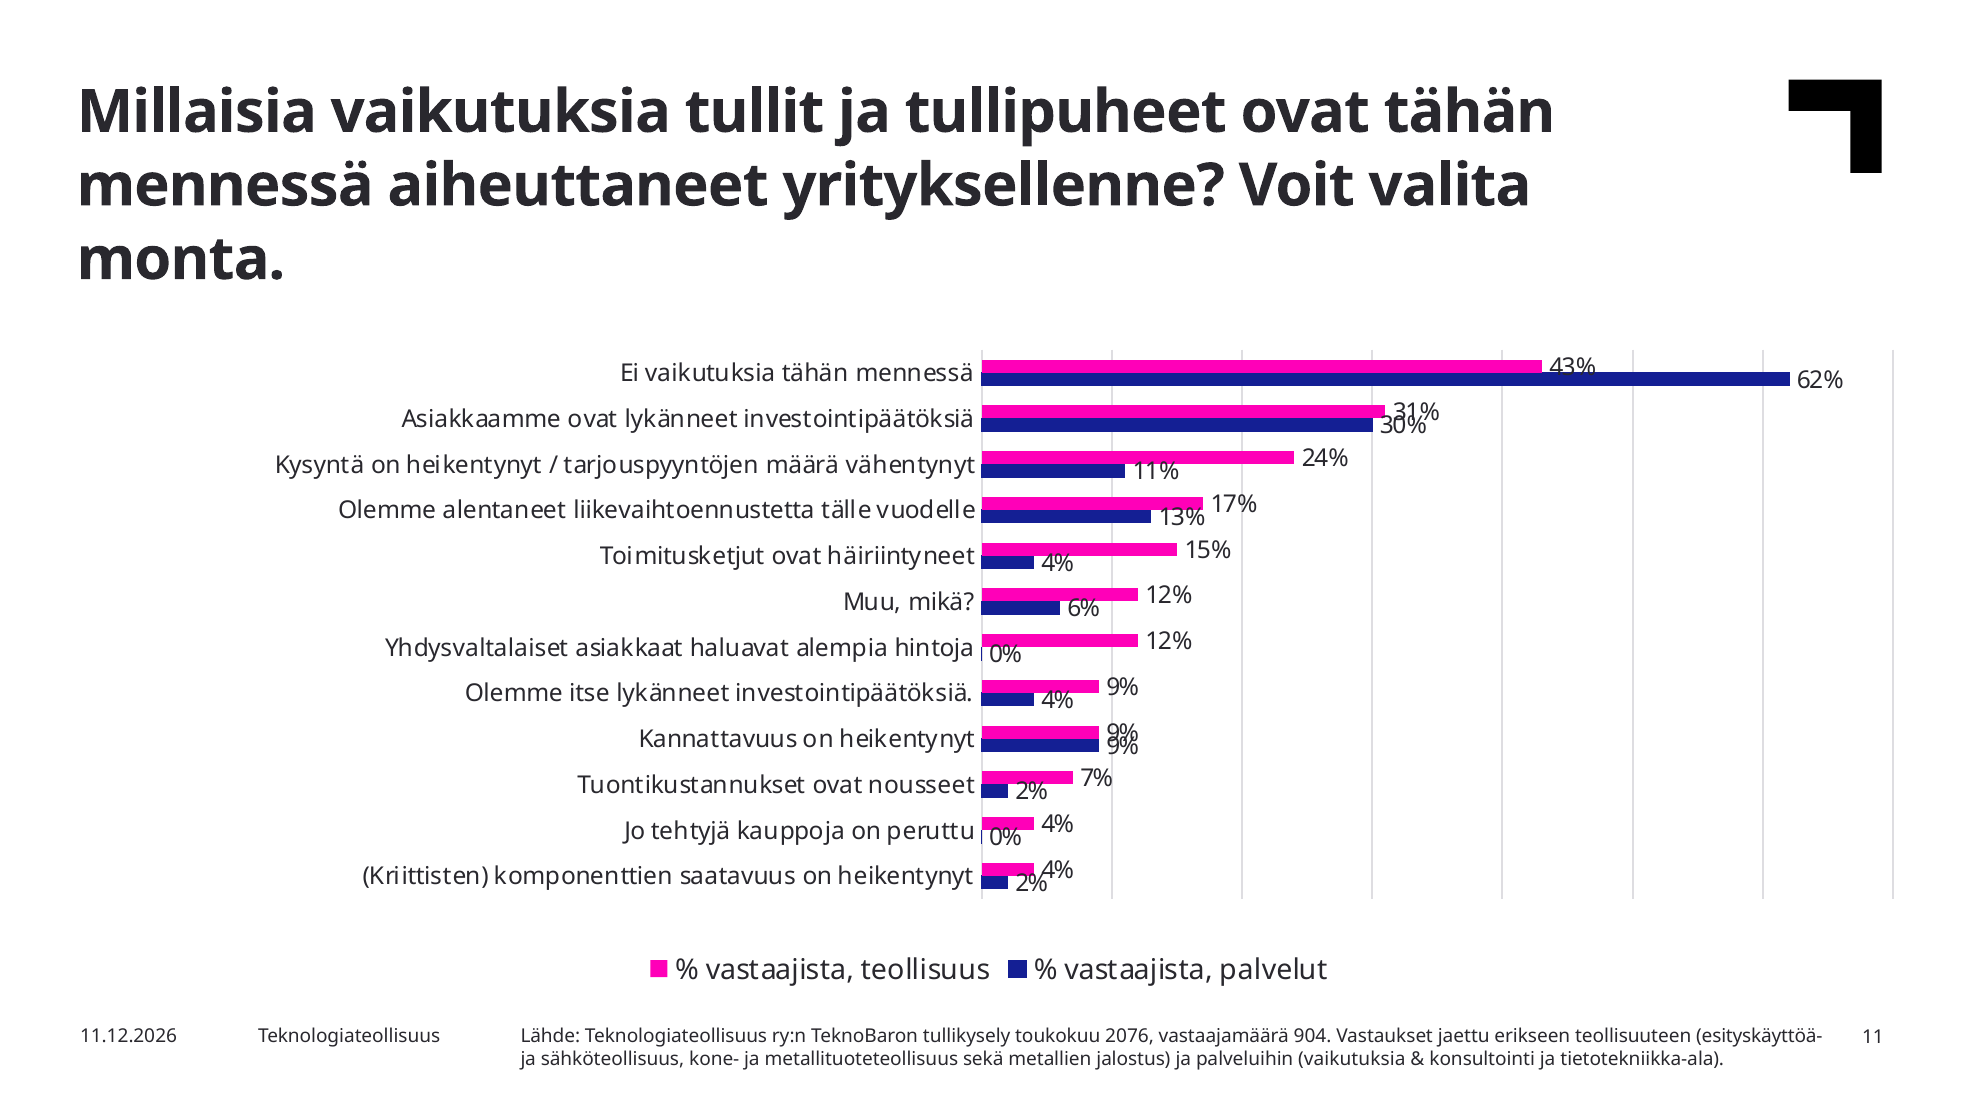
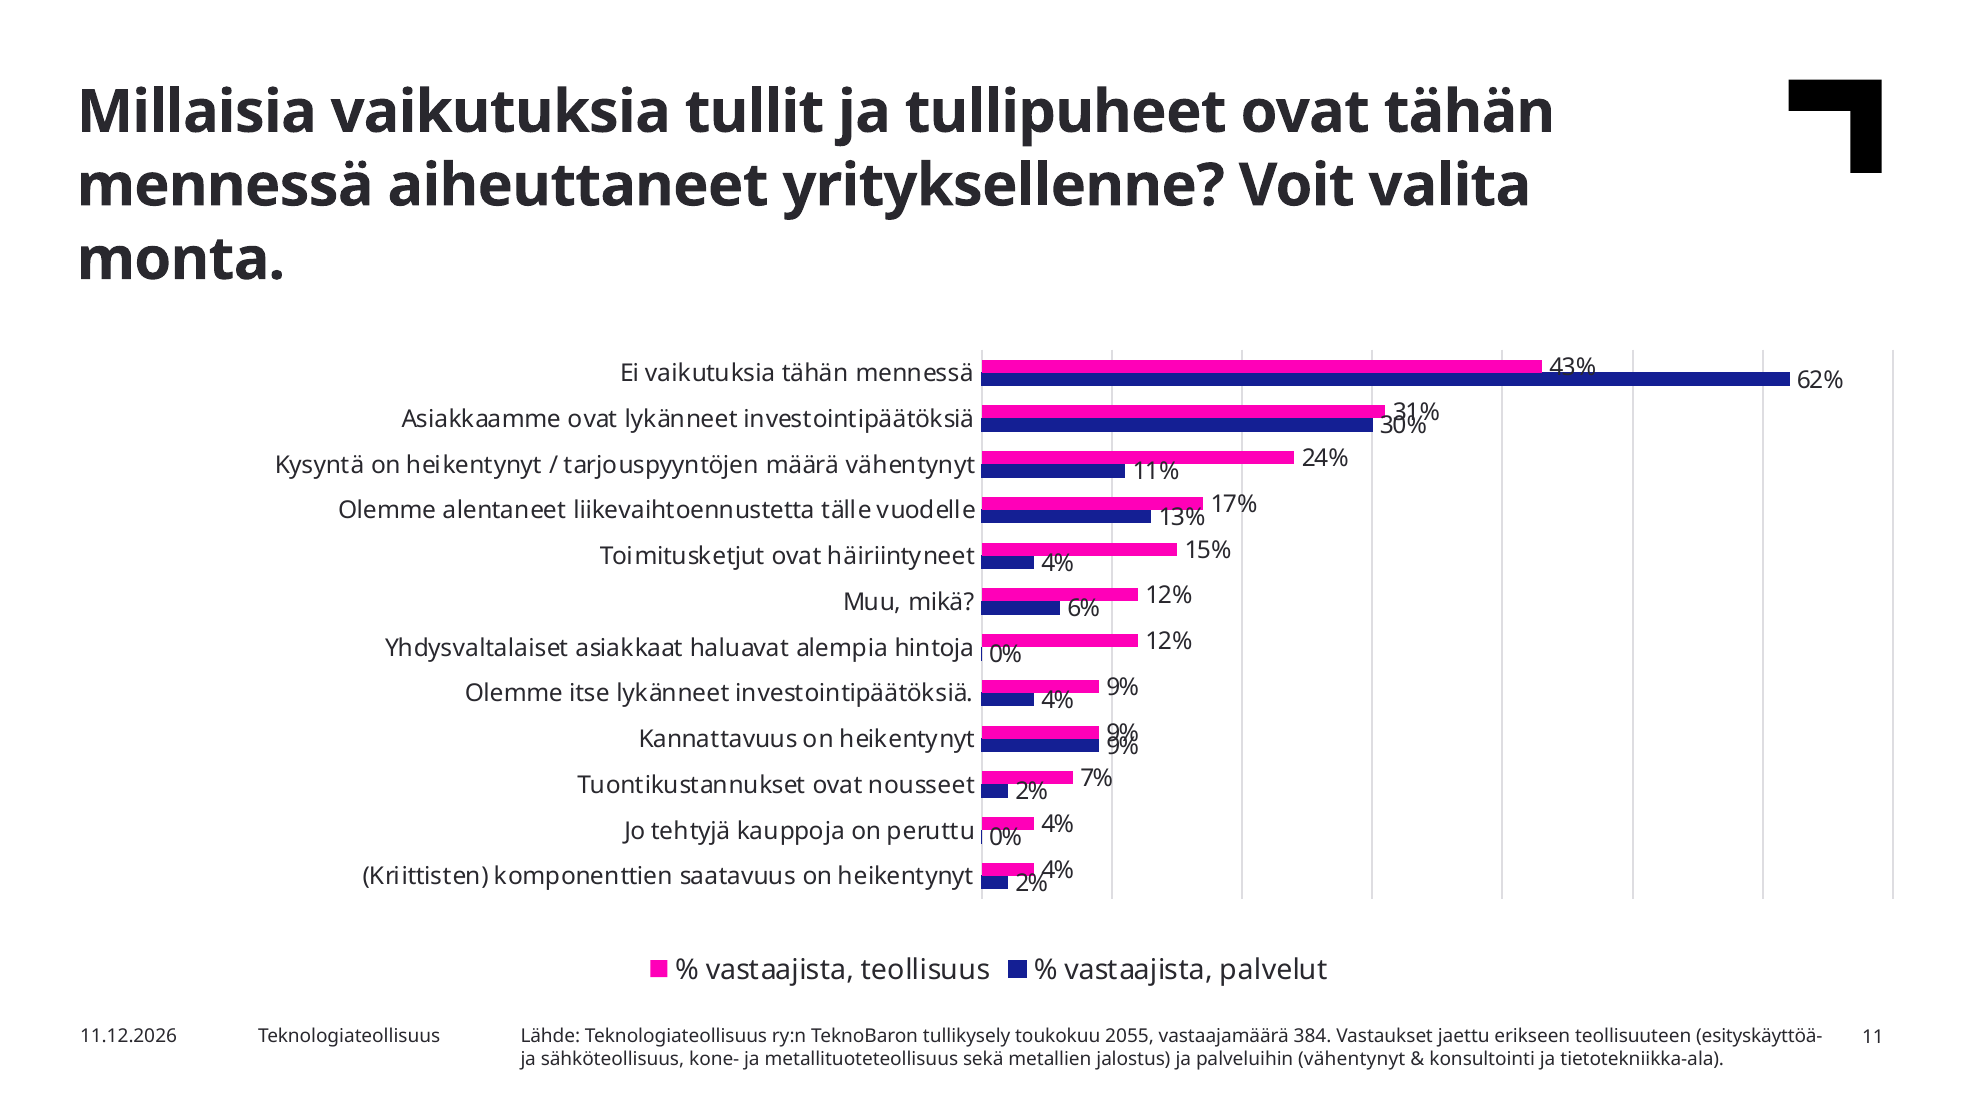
2076: 2076 -> 2055
904: 904 -> 384
palveluihin vaikutuksia: vaikutuksia -> vähentynyt
